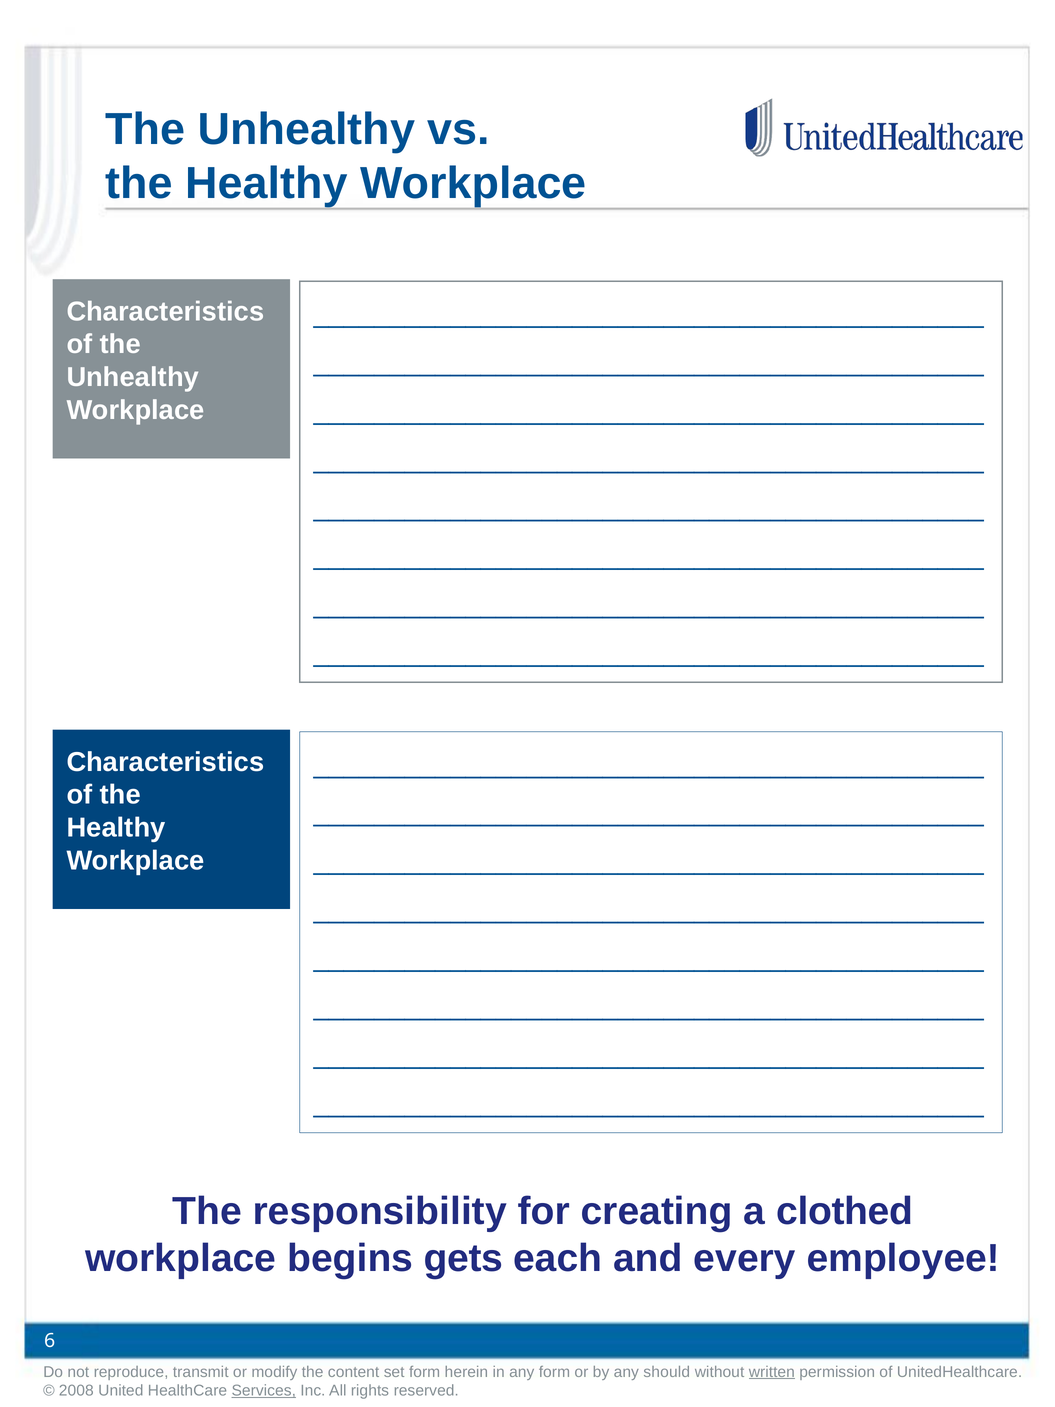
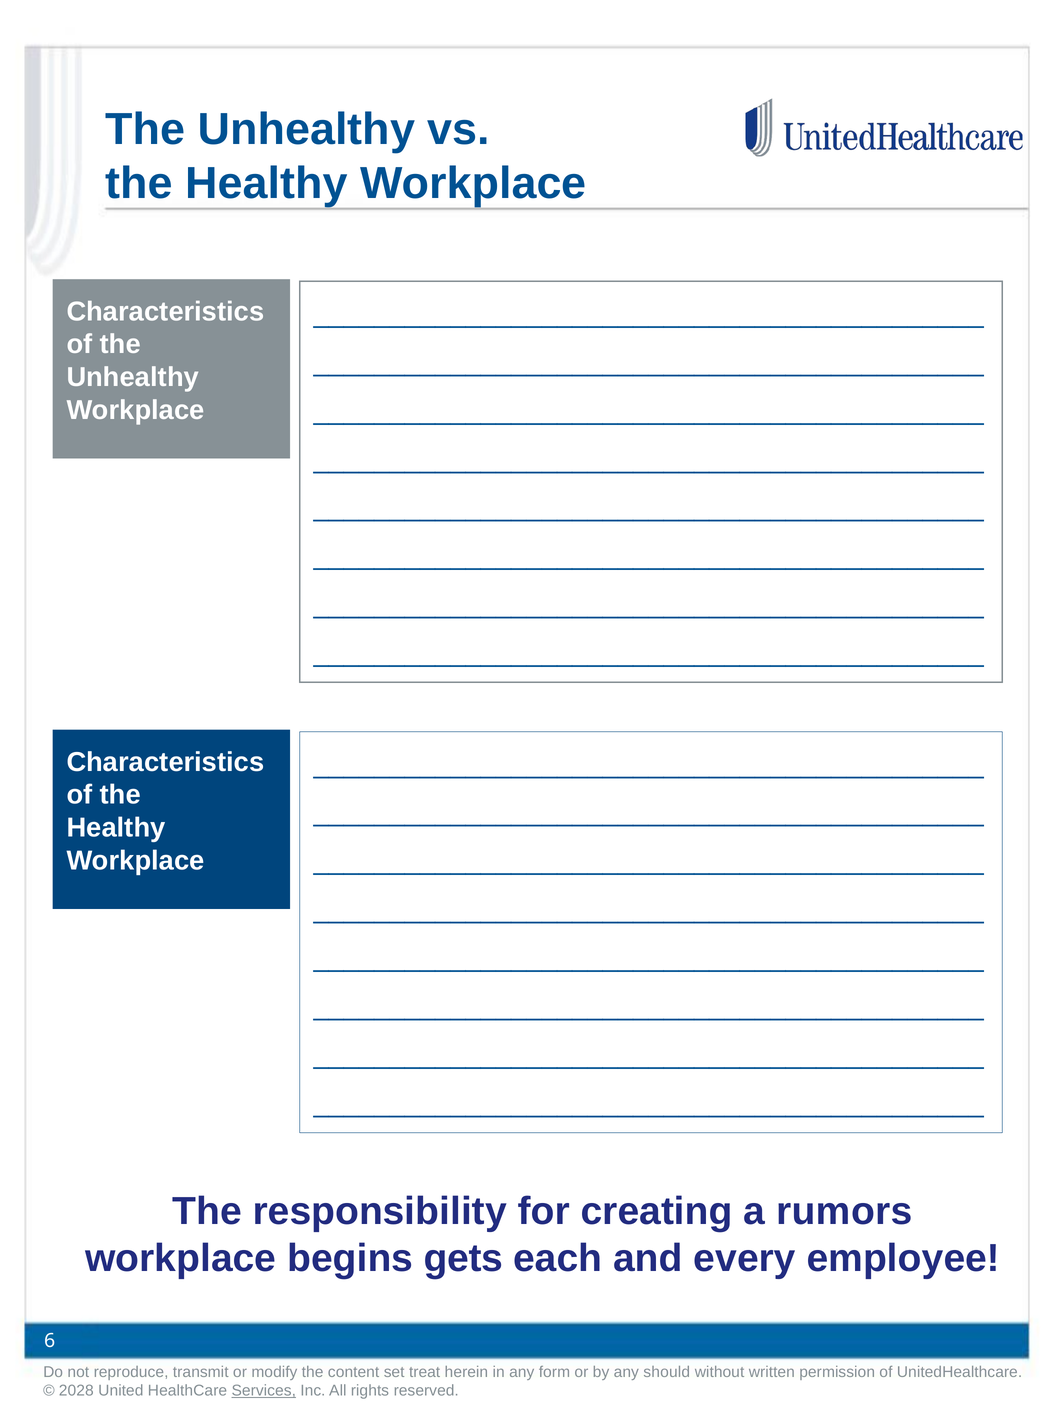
clothed: clothed -> rumors
set form: form -> treat
written underline: present -> none
2008: 2008 -> 2028
